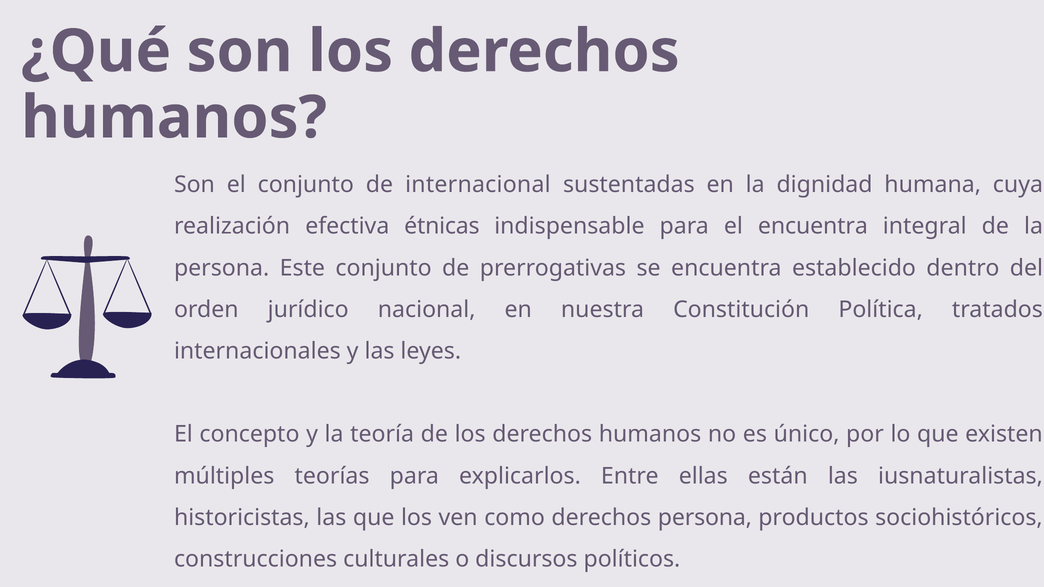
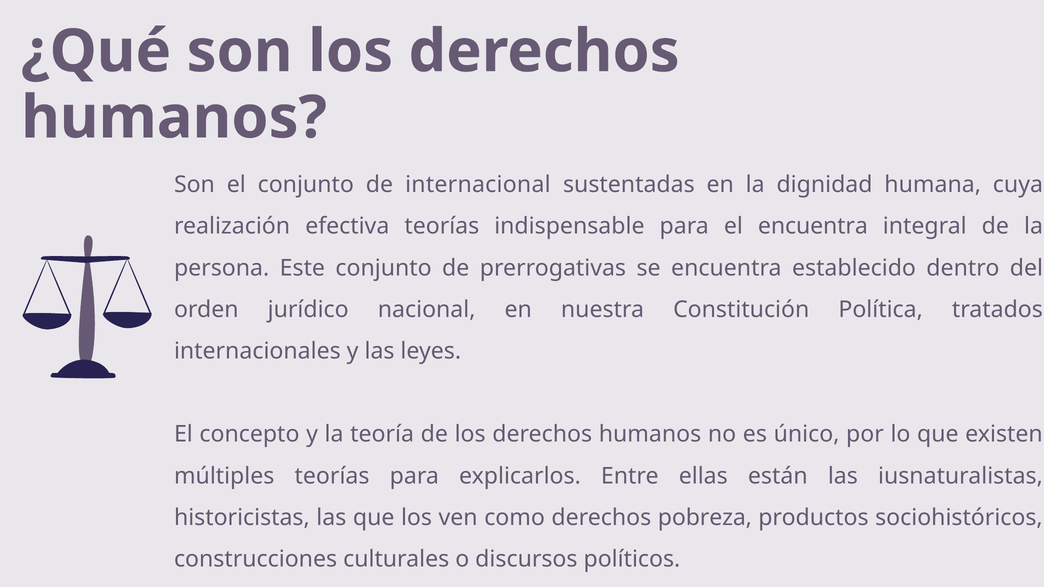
efectiva étnicas: étnicas -> teorías
derechos persona: persona -> pobreza
